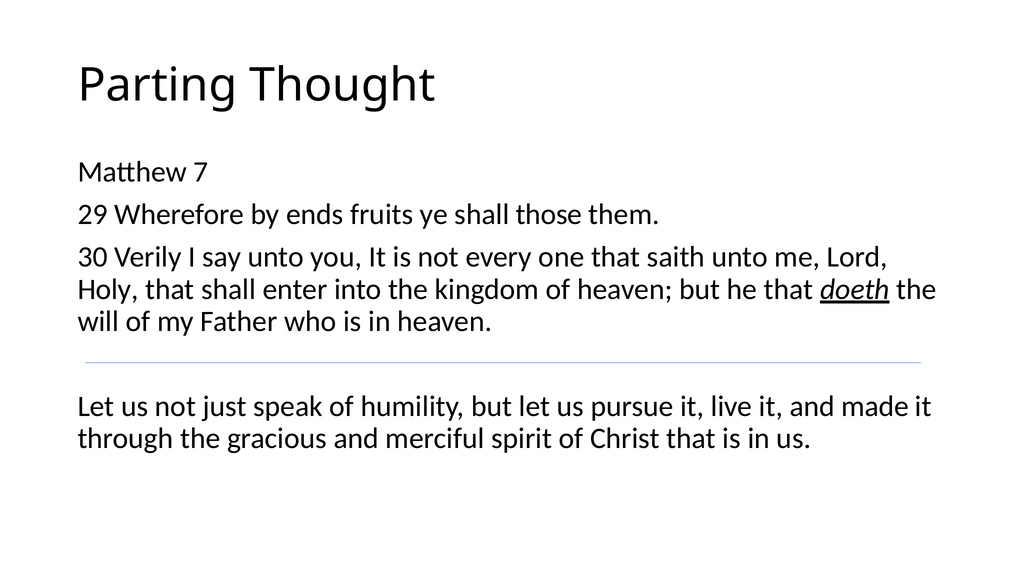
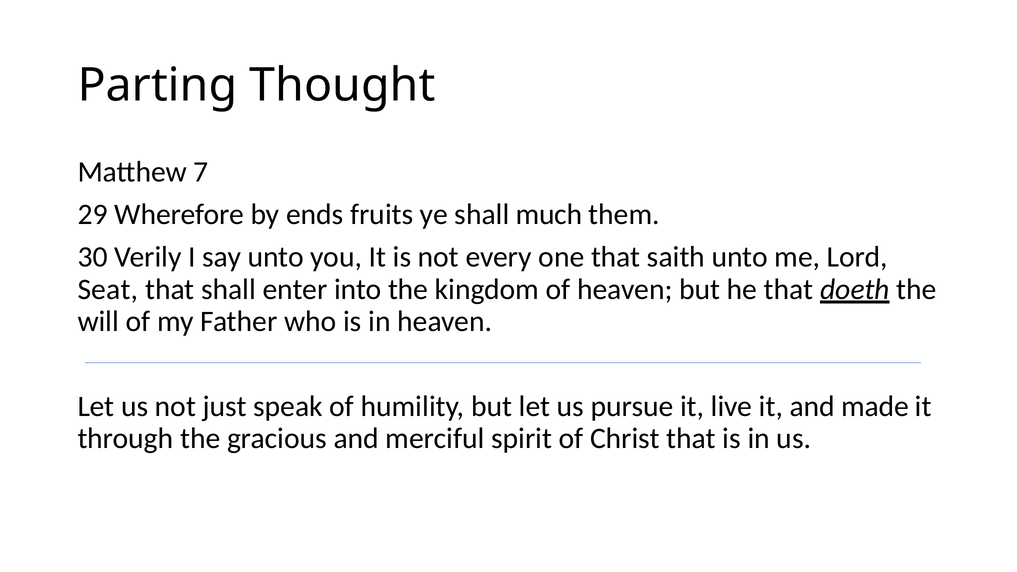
those: those -> much
Holy: Holy -> Seat
